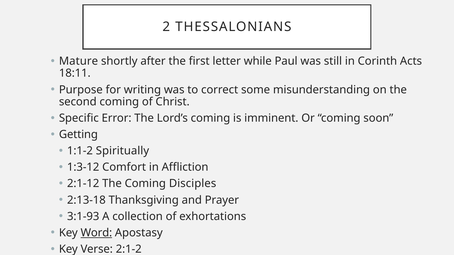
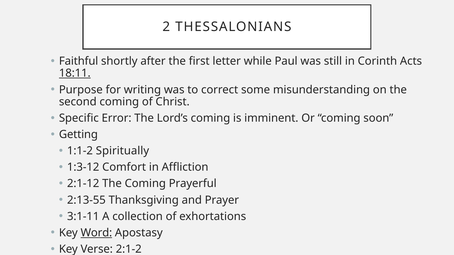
Mature: Mature -> Faithful
18:11 underline: none -> present
Disciples: Disciples -> Prayerful
2:13-18: 2:13-18 -> 2:13-55
3:1-93: 3:1-93 -> 3:1-11
